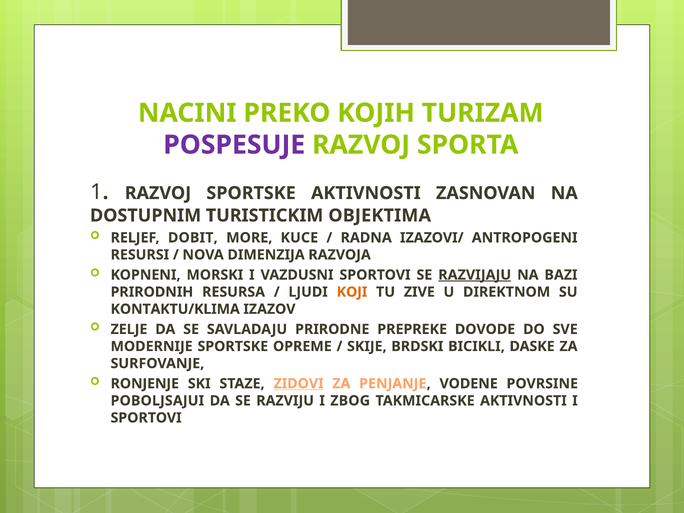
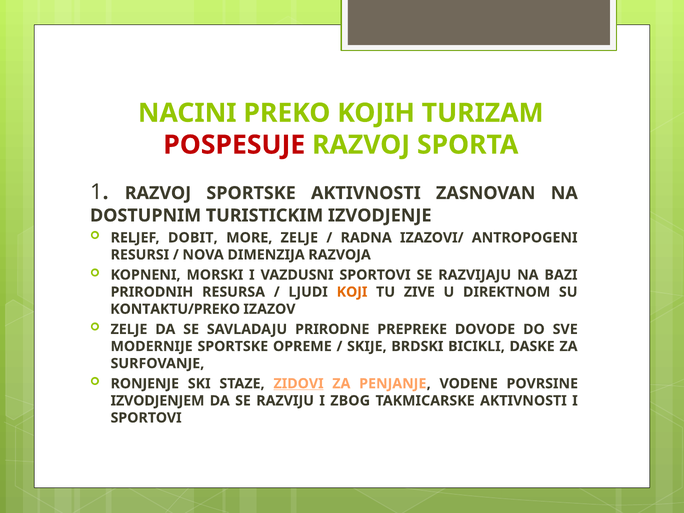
POSPESUJE colour: purple -> red
OBJEKTIMA: OBJEKTIMA -> IZVODJENJE
MORE KUCE: KUCE -> ZELJE
RAZVIJAJU underline: present -> none
KONTAKTU/KLIMA: KONTAKTU/KLIMA -> KONTAKTU/PREKO
POBOLJSAJUI: POBOLJSAJUI -> IZVODJENJEM
